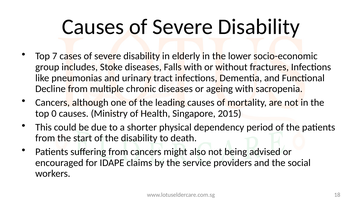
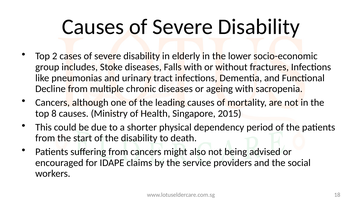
7: 7 -> 2
0: 0 -> 8
